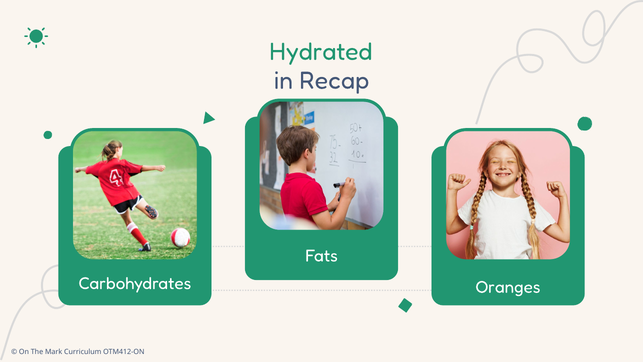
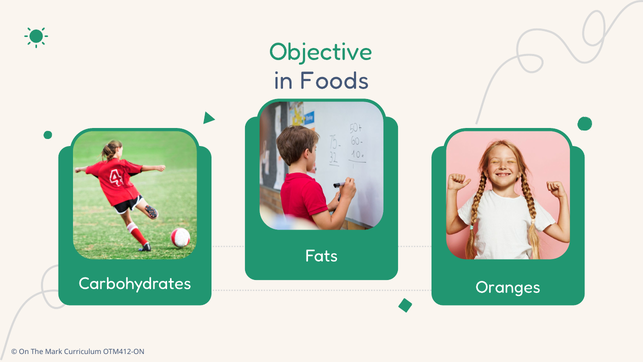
Hydrated: Hydrated -> Objective
Recap: Recap -> Foods
